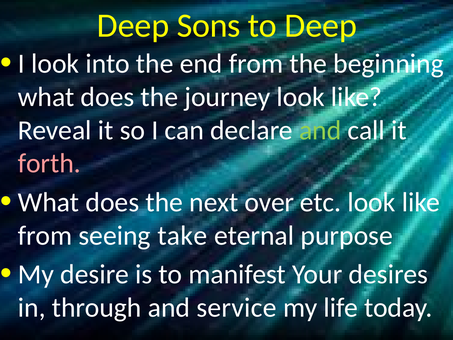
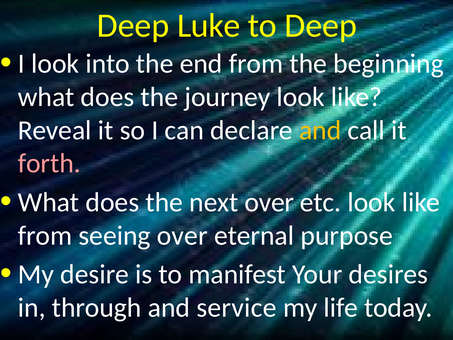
Sons: Sons -> Luke
and at (320, 130) colour: light green -> yellow
seeing take: take -> over
